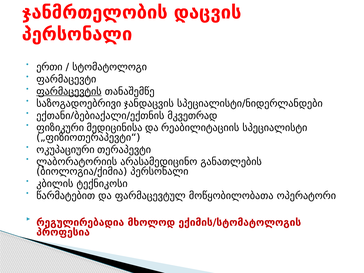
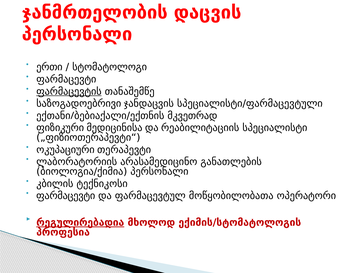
სპეციალისტი/ნიდერლანდები: სპეციალისტი/ნიდერლანდები -> სპეციალისტი/ფარმაცევტული
წარმატებით at (66, 196): წარმატებით -> ფარმაცევტი
რეგულირებადია underline: none -> present
